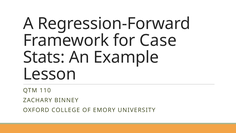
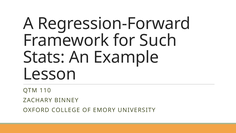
Case: Case -> Such
